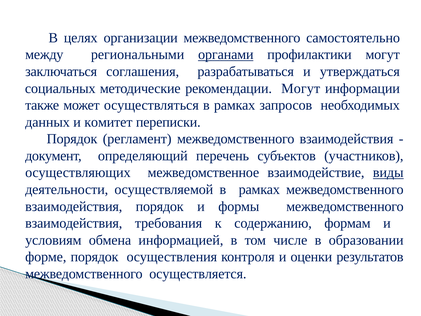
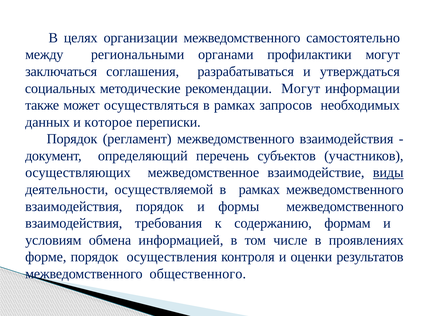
органами underline: present -> none
комитет: комитет -> которое
образовании: образовании -> проявлениях
осуществляется: осуществляется -> общественного
